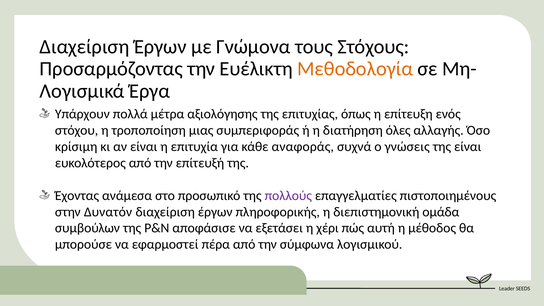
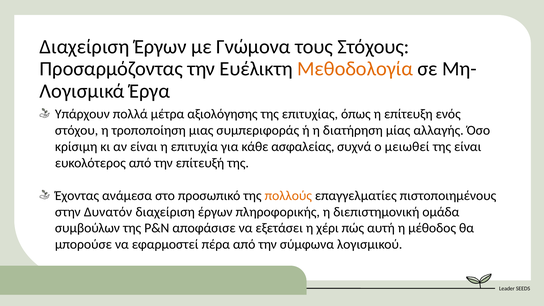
όλες: όλες -> μίας
αναφοράς: αναφοράς -> ασφαλείας
γνώσεις: γνώσεις -> μειωθεί
πολλούς colour: purple -> orange
